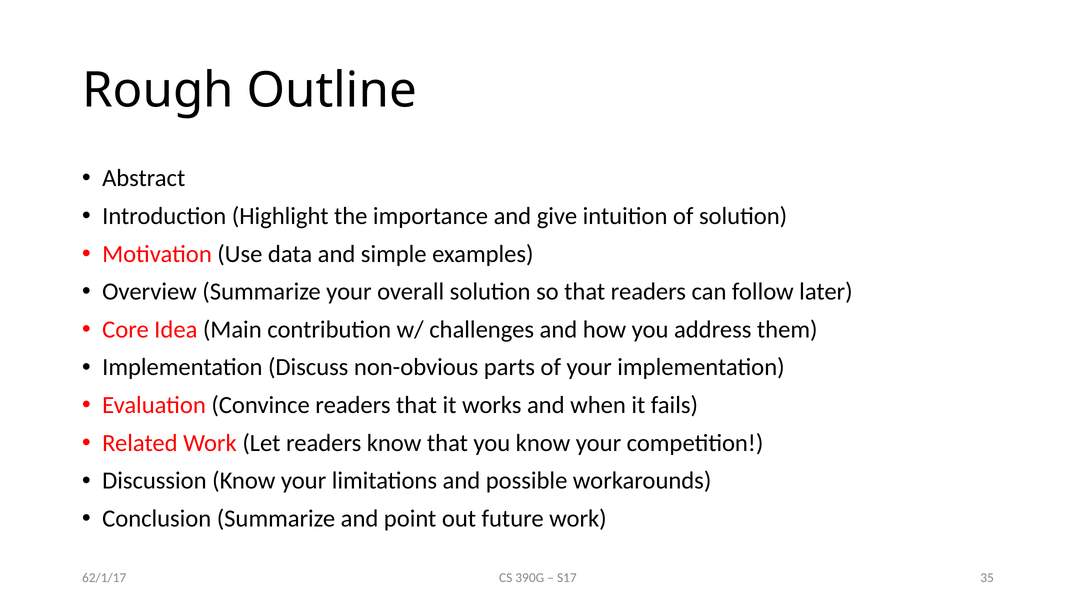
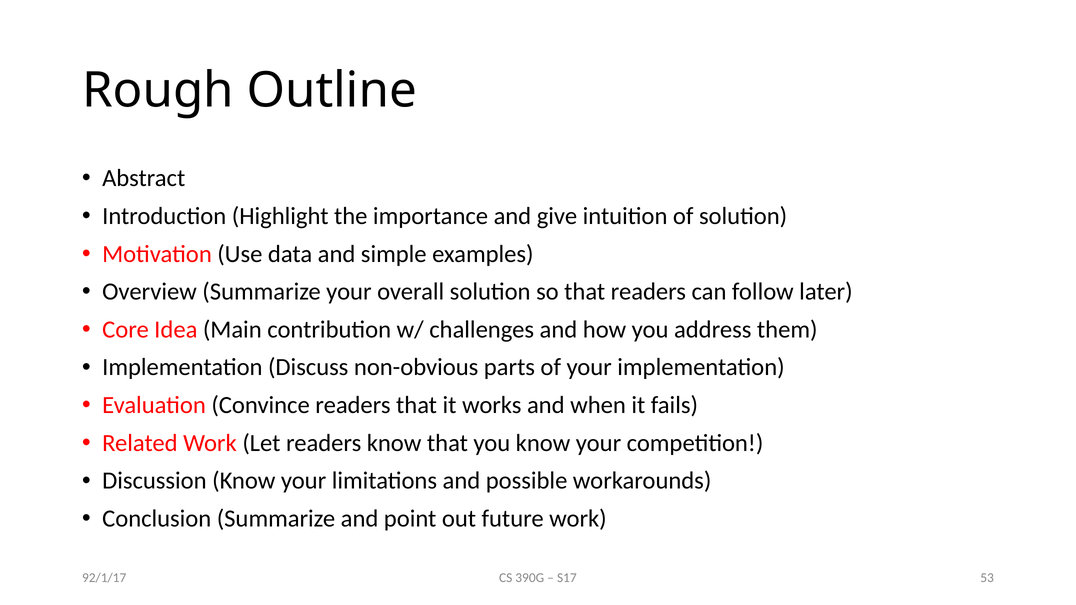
35: 35 -> 53
62/1/17: 62/1/17 -> 92/1/17
